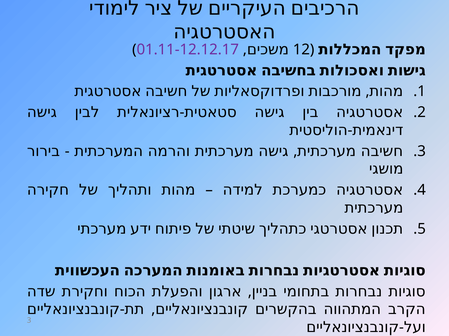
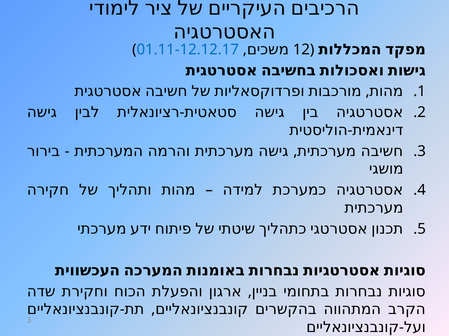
01.11-12.12.17 colour: purple -> blue
